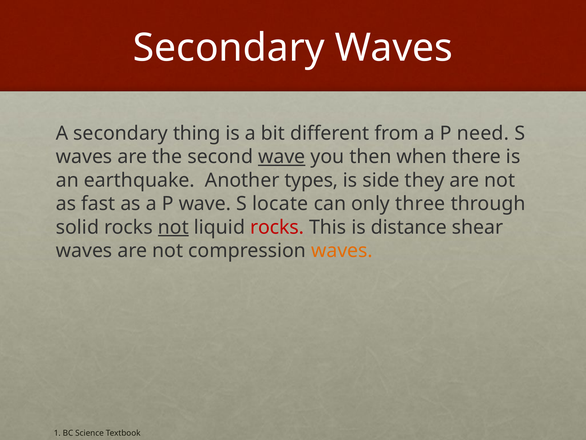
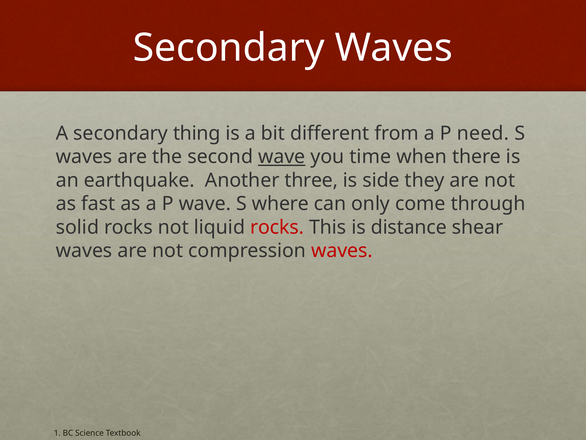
then: then -> time
types: types -> three
locate: locate -> where
three: three -> come
not at (173, 227) underline: present -> none
waves at (342, 250) colour: orange -> red
